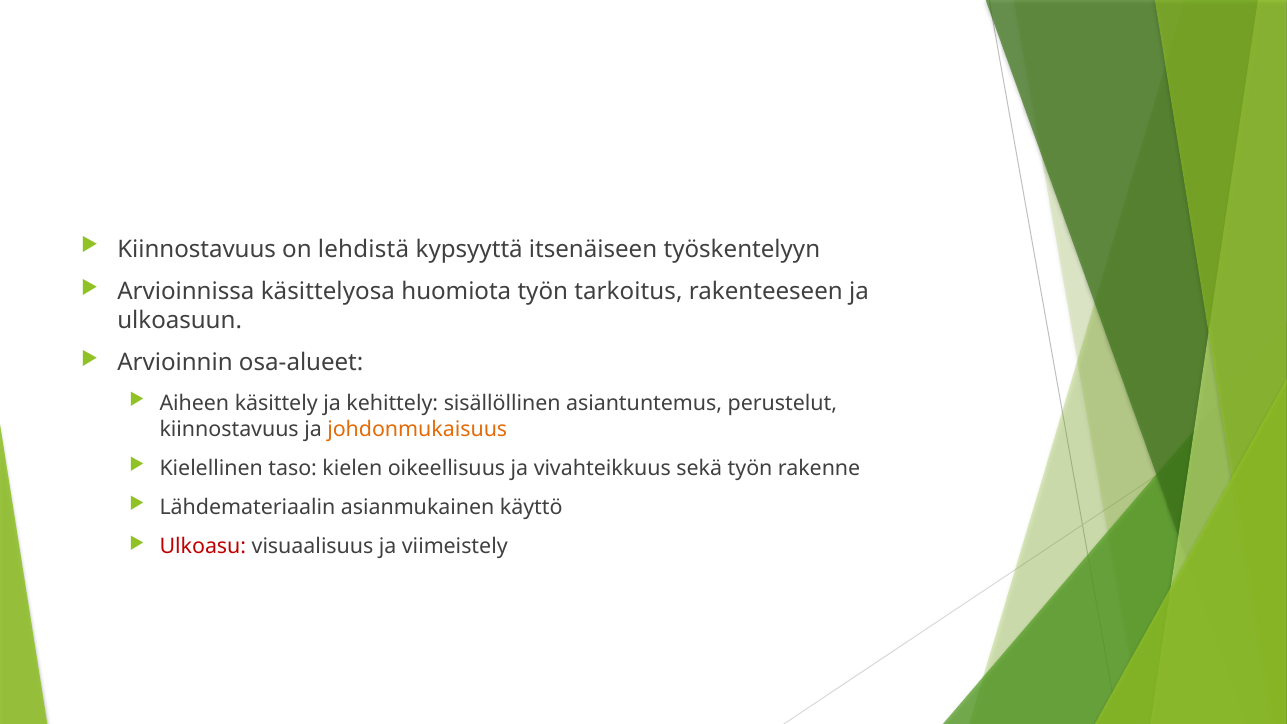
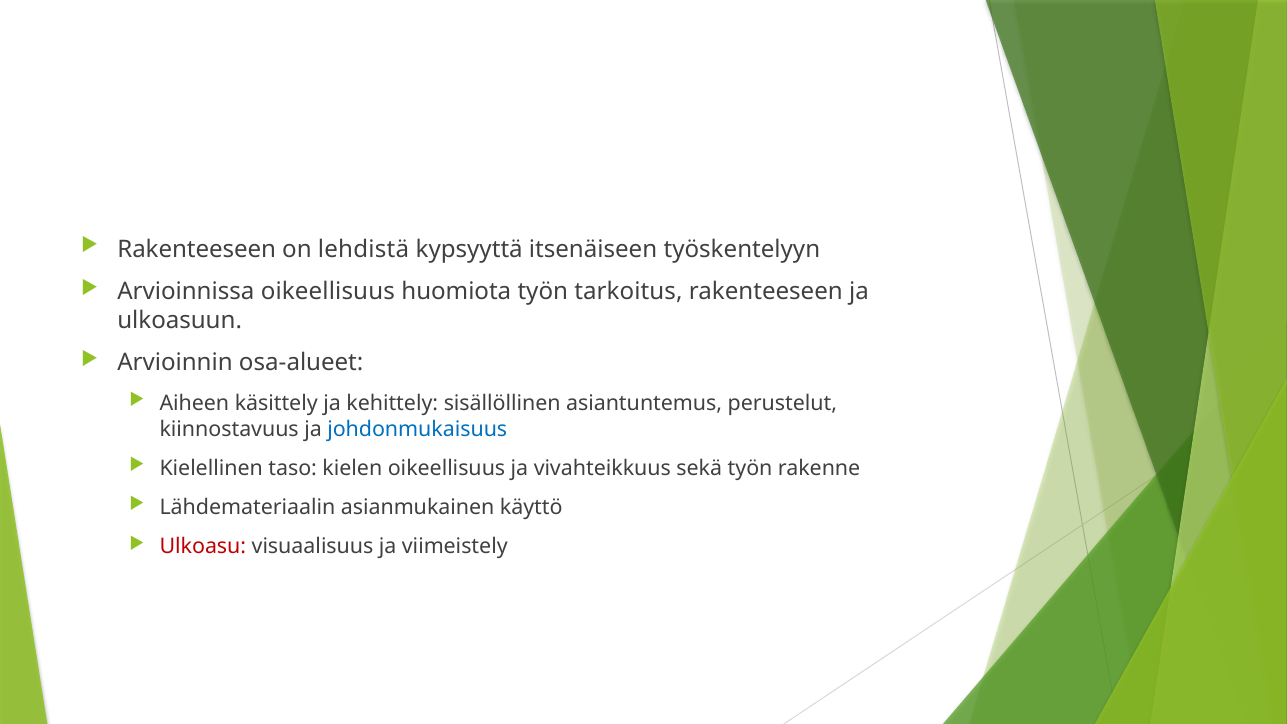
Kiinnostavuus at (197, 249): Kiinnostavuus -> Rakenteeseen
Arvioinnissa käsittelyosa: käsittelyosa -> oikeellisuus
johdonmukaisuus colour: orange -> blue
